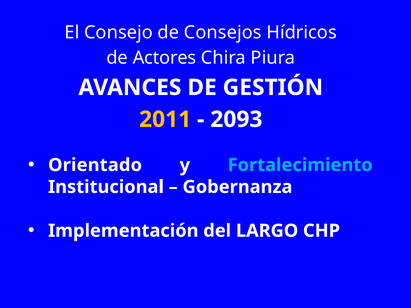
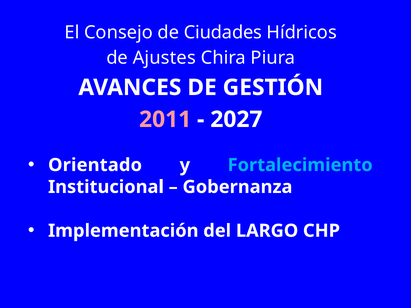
Consejos: Consejos -> Ciudades
Actores: Actores -> Ajustes
2011 colour: yellow -> pink
2093: 2093 -> 2027
